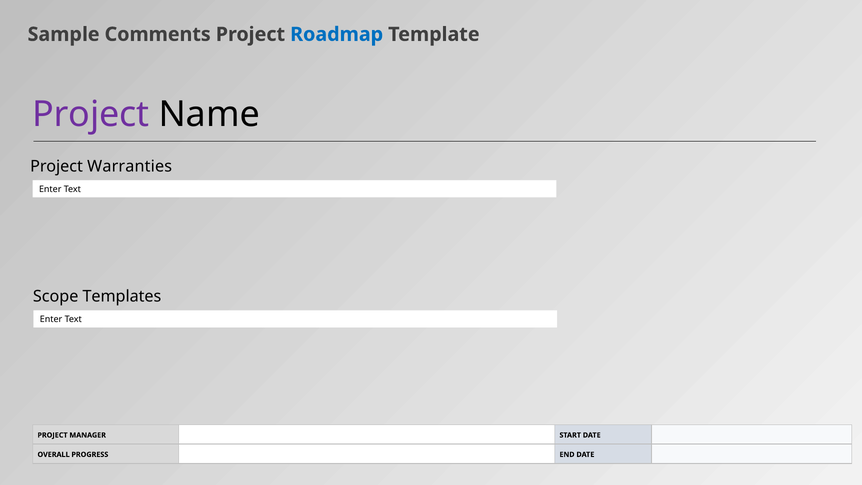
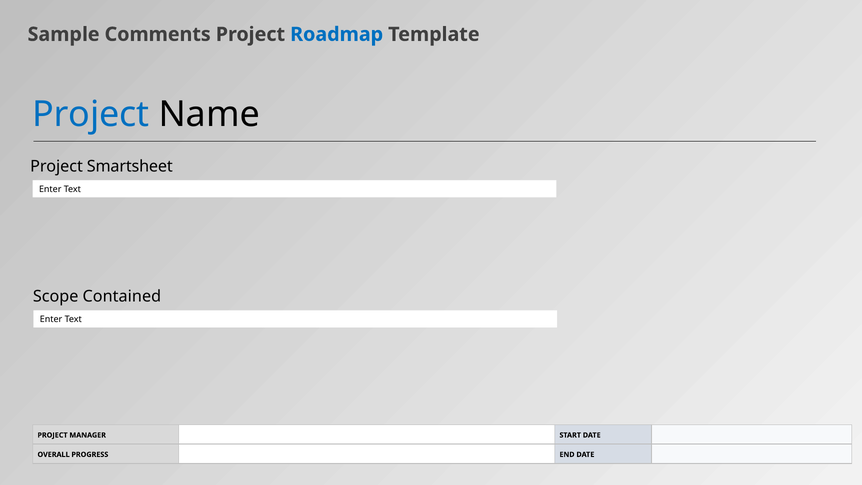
Project at (91, 114) colour: purple -> blue
Warranties: Warranties -> Smartsheet
Templates: Templates -> Contained
